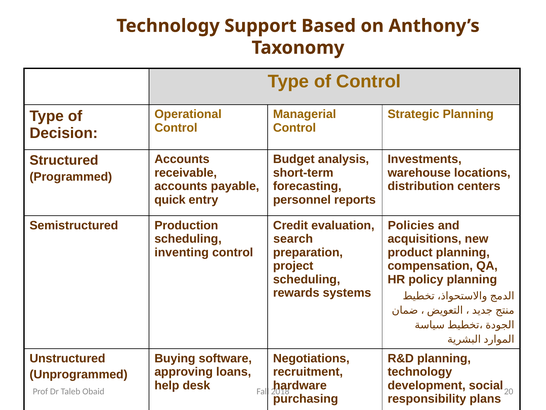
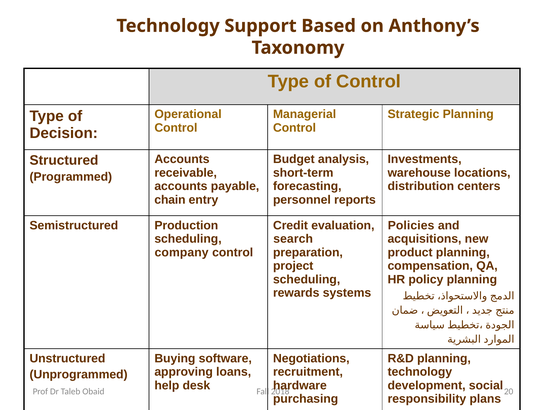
quick: quick -> chain
inventing: inventing -> company
